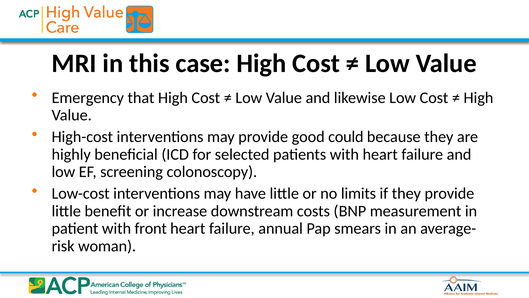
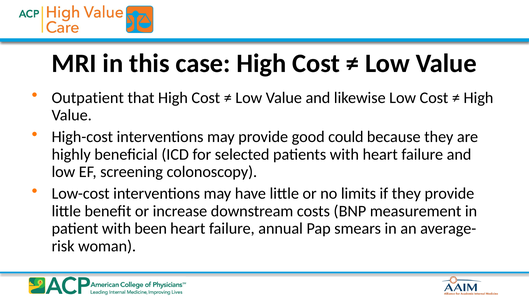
Emergency: Emergency -> Outpatient
front: front -> been
